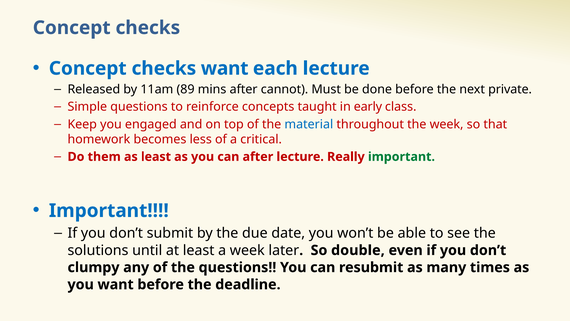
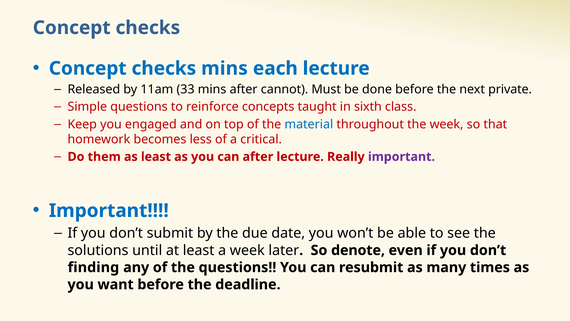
checks want: want -> mins
89: 89 -> 33
early: early -> sixth
important at (401, 157) colour: green -> purple
double: double -> denote
clumpy: clumpy -> finding
